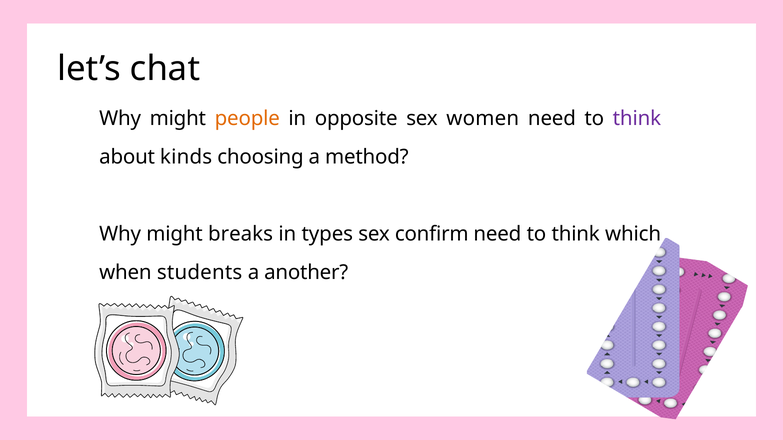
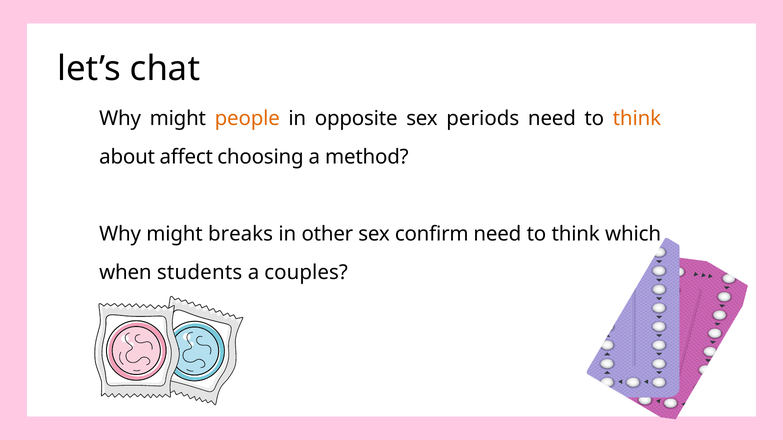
women: women -> periods
think at (637, 119) colour: purple -> orange
kinds: kinds -> affect
types: types -> other
another: another -> couples
